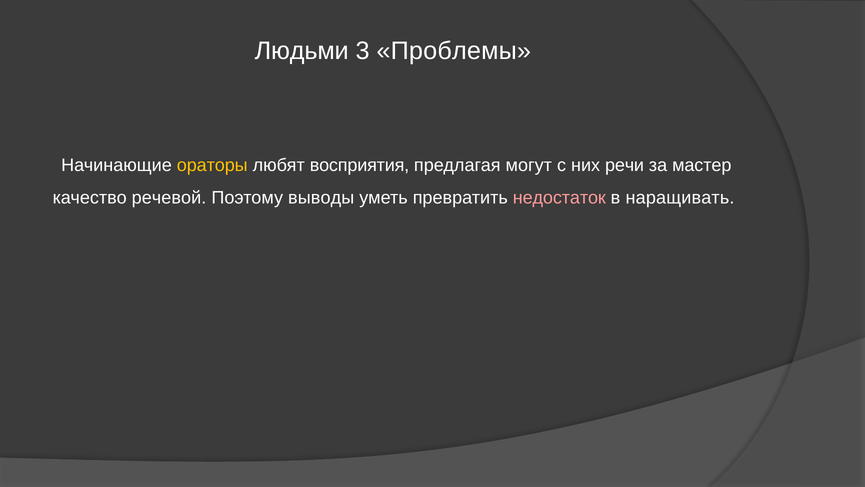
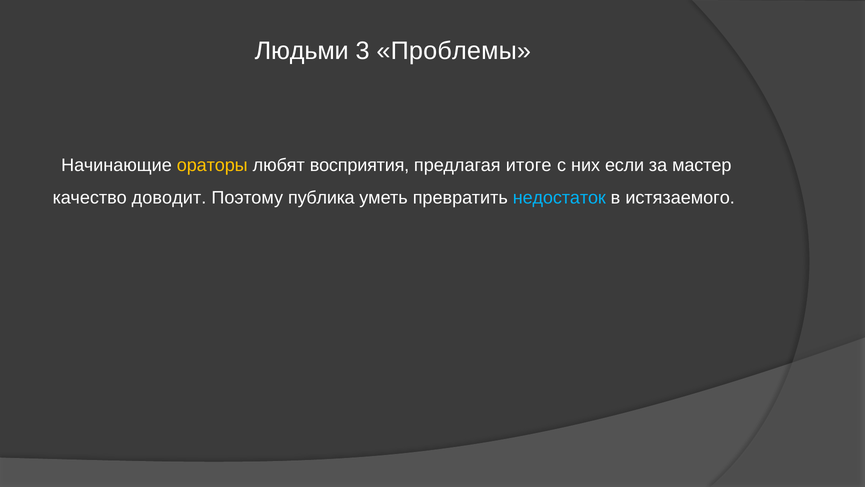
могут: могут -> итоге
речи: речи -> если
речевой: речевой -> доводит
выводы: выводы -> публика
недостаток colour: pink -> light blue
наращивать: наращивать -> истязаемого
